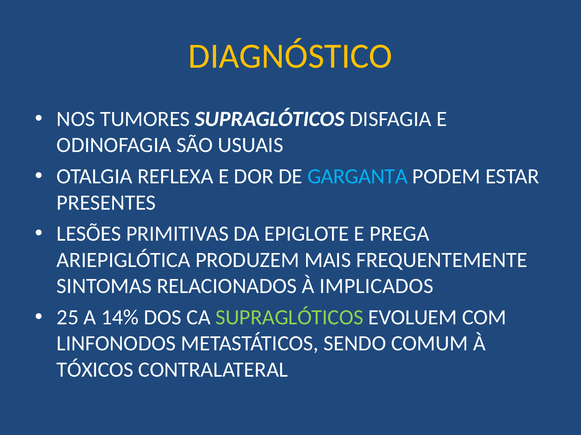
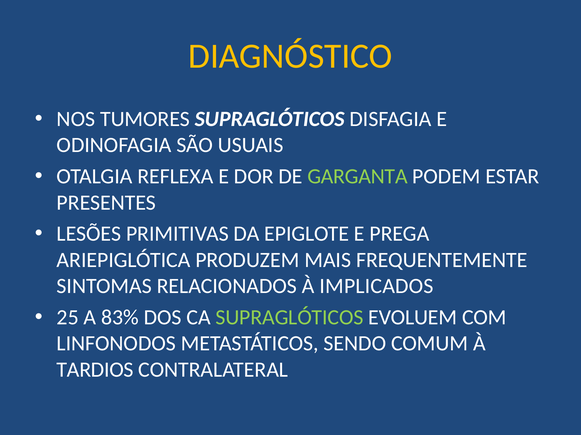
GARGANTA colour: light blue -> light green
14%: 14% -> 83%
TÓXICOS: TÓXICOS -> TARDIOS
